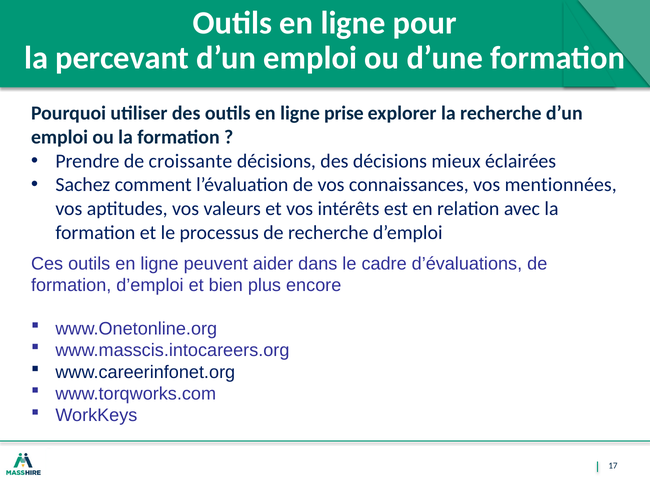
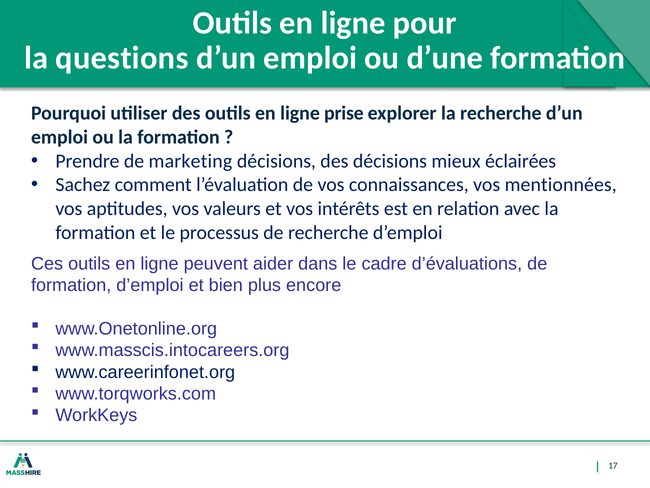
percevant: percevant -> questions
croissante: croissante -> marketing
